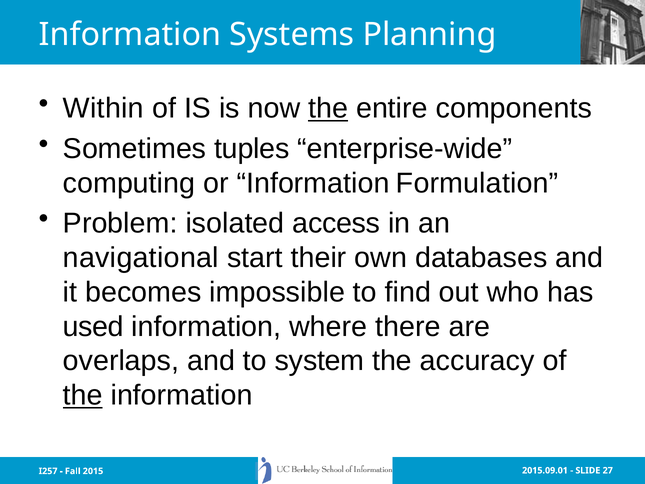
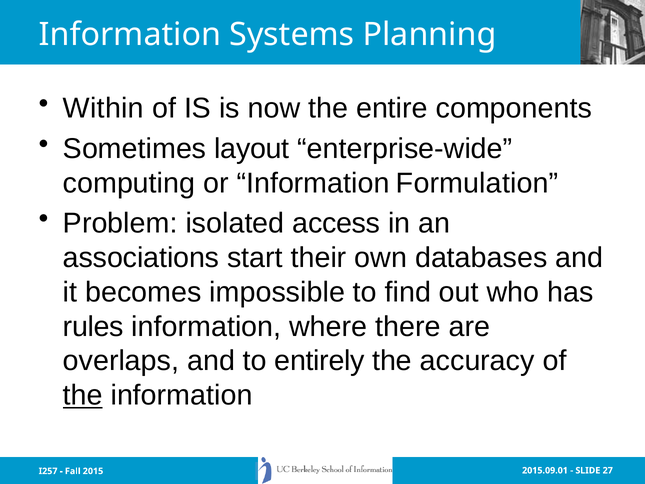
the at (328, 108) underline: present -> none
tuples: tuples -> layout
navigational: navigational -> associations
used: used -> rules
system: system -> entirely
